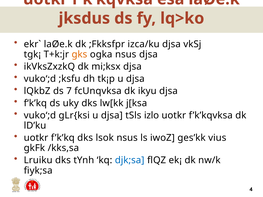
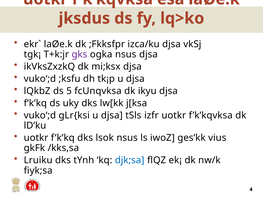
gks colour: orange -> purple
7: 7 -> 5
izlo: izlo -> izfr
